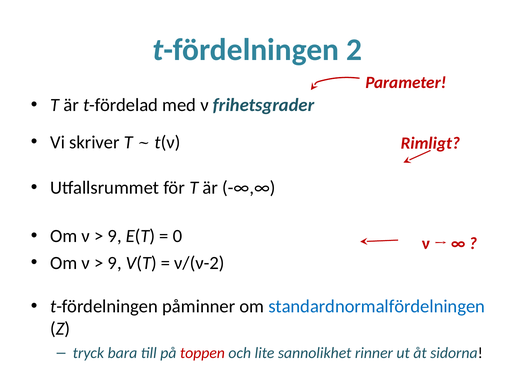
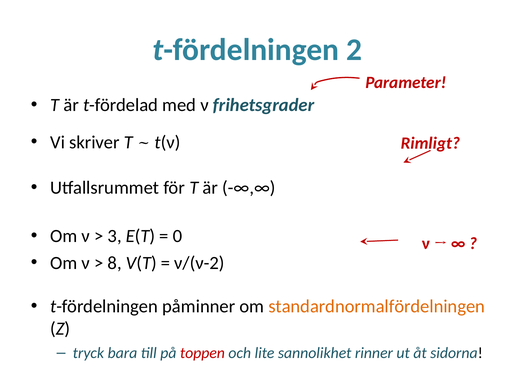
9 at (115, 236): 9 -> 3
9 at (115, 263): 9 -> 8
standardnormalfördelningen colour: blue -> orange
